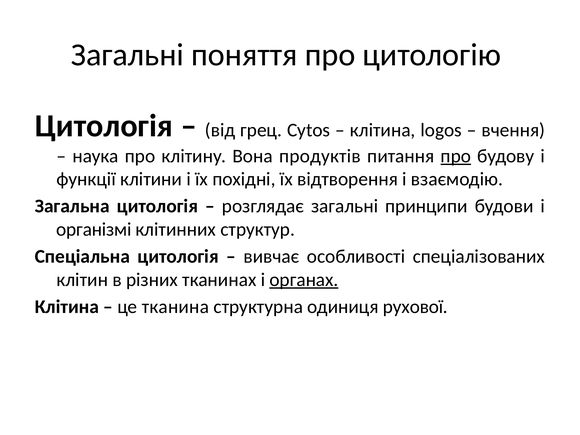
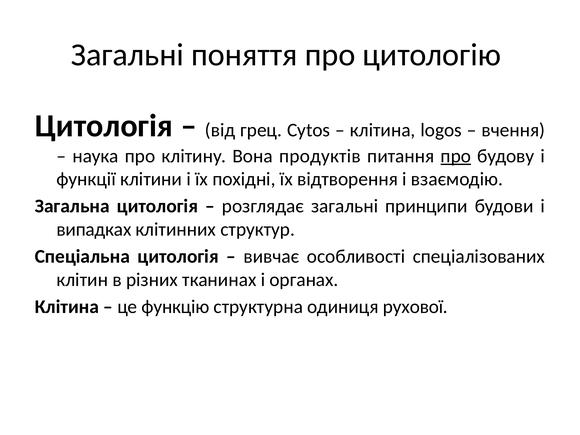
організмі: організмі -> випадках
органах underline: present -> none
тканина: тканина -> функцію
